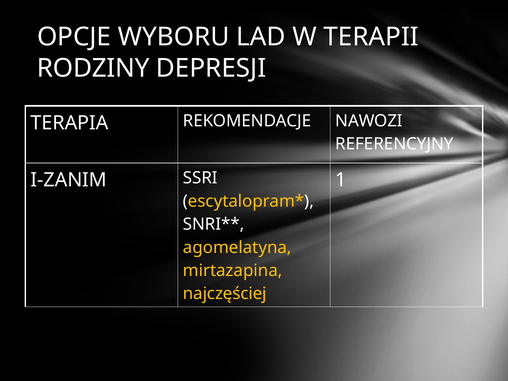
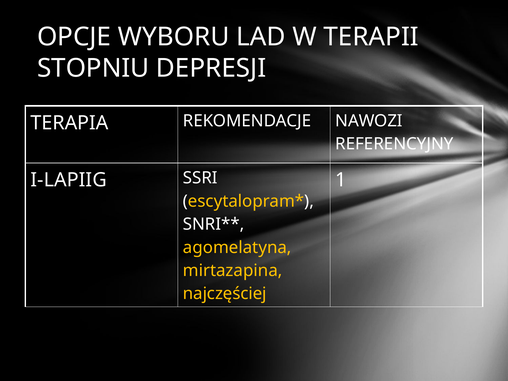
RODZINY: RODZINY -> STOPNIU
I-ZANIM: I-ZANIM -> I-LAPIIG
